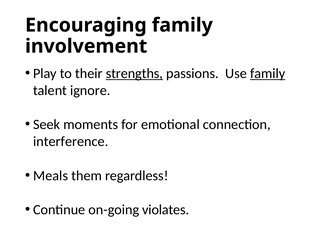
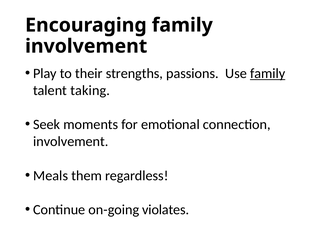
strengths underline: present -> none
ignore: ignore -> taking
interference at (71, 142): interference -> involvement
